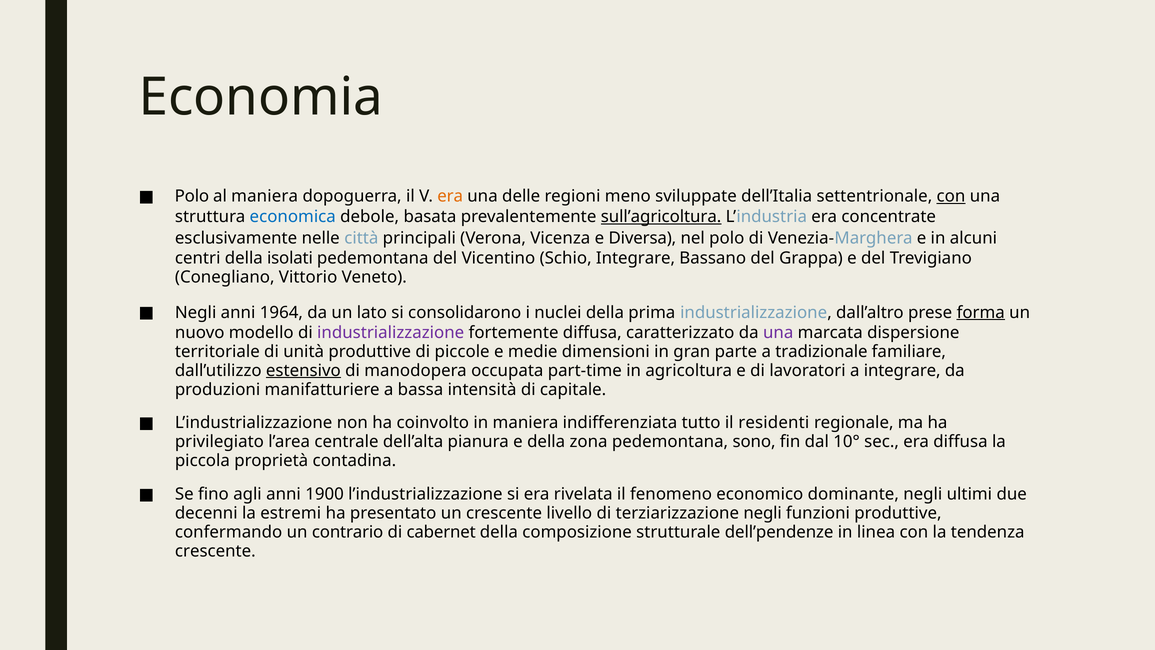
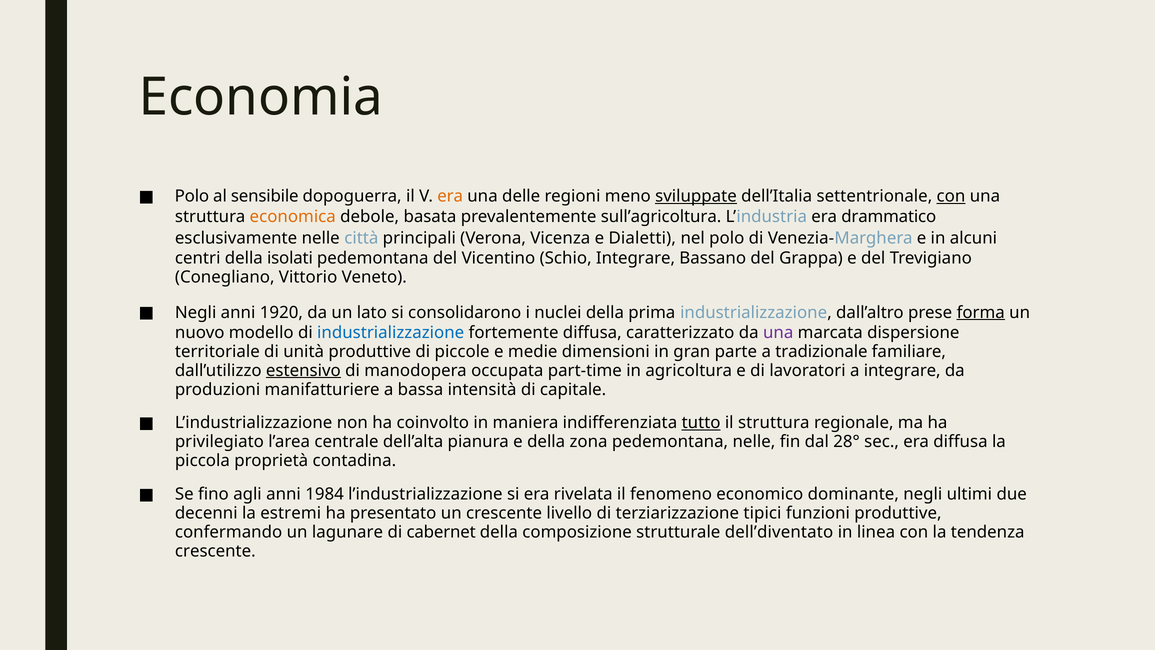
al maniera: maniera -> sensibile
sviluppate underline: none -> present
economica colour: blue -> orange
sull’agricoltura underline: present -> none
concentrate: concentrate -> drammatico
Diversa: Diversa -> Dialetti
1964: 1964 -> 1920
industrializzazione at (391, 332) colour: purple -> blue
tutto underline: none -> present
il residenti: residenti -> struttura
pedemontana sono: sono -> nelle
10°: 10° -> 28°
1900: 1900 -> 1984
terziarizzazione negli: negli -> tipici
contrario: contrario -> lagunare
dell’pendenze: dell’pendenze -> dell’diventato
